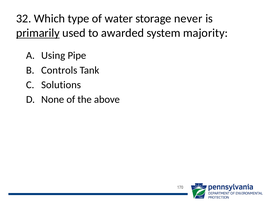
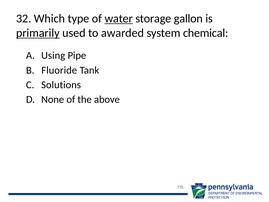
water underline: none -> present
never: never -> gallon
majority: majority -> chemical
Controls: Controls -> Fluoride
